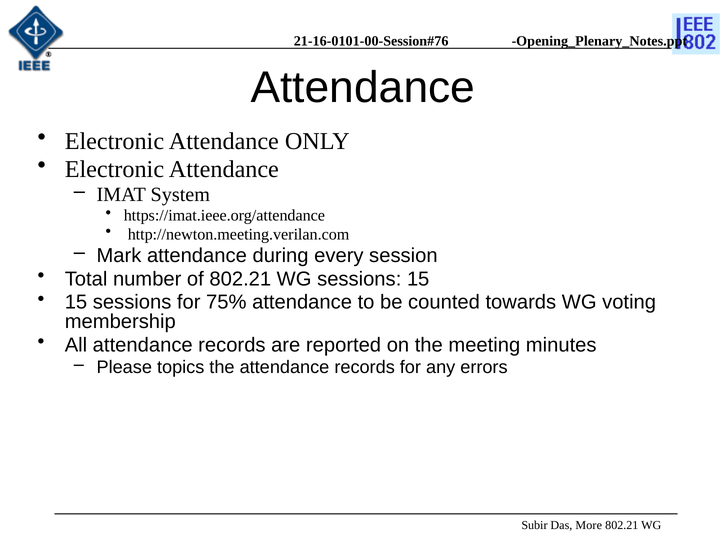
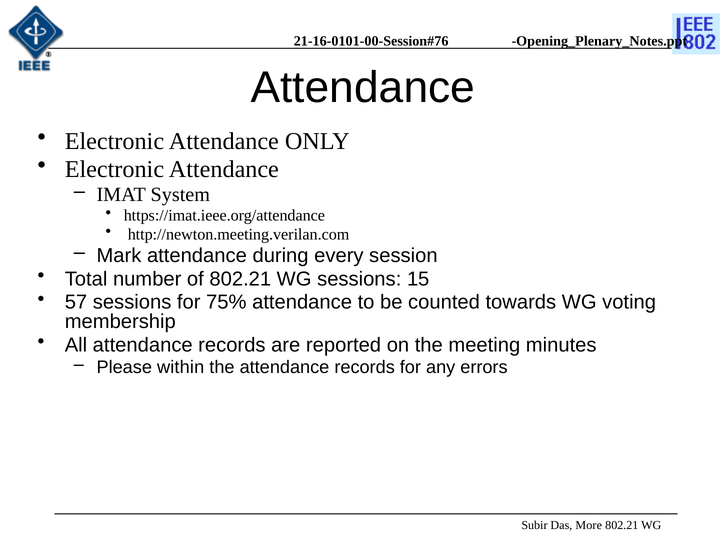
15 at (76, 303): 15 -> 57
topics: topics -> within
